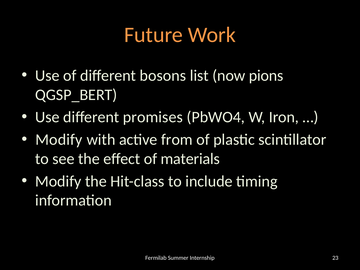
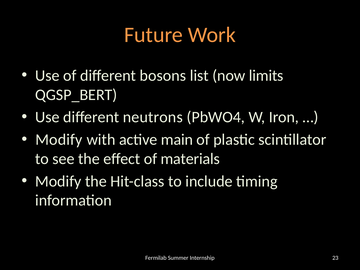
pions: pions -> limits
promises: promises -> neutrons
from: from -> main
